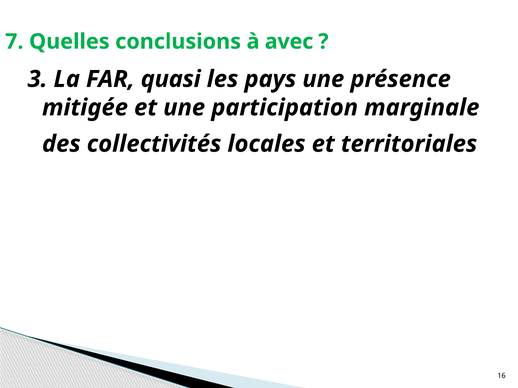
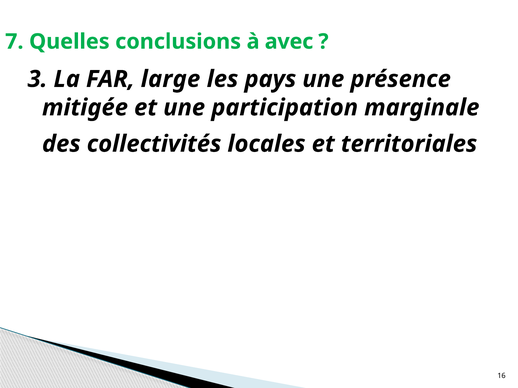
quasi: quasi -> large
